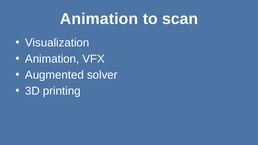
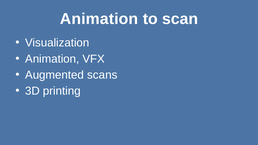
solver: solver -> scans
